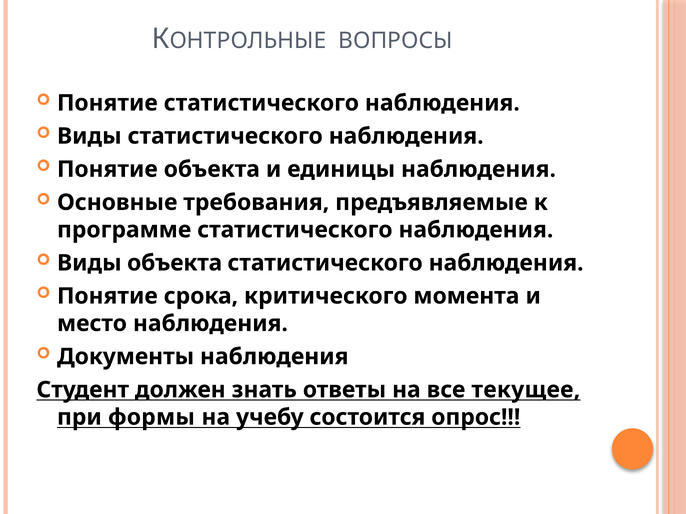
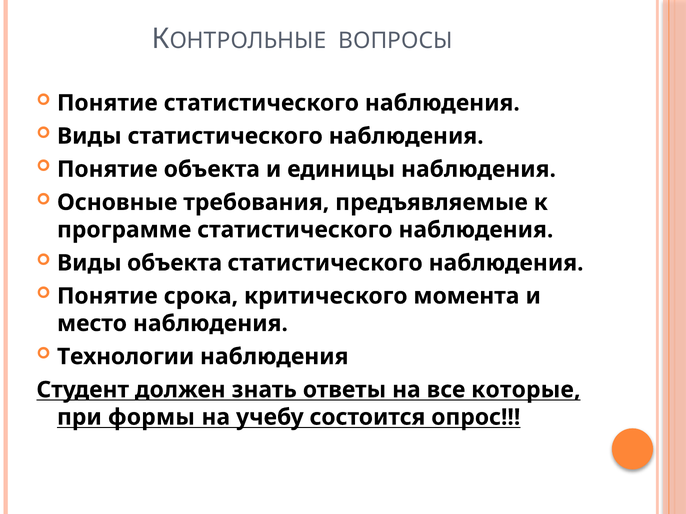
Документы: Документы -> Технологии
текущее: текущее -> которые
